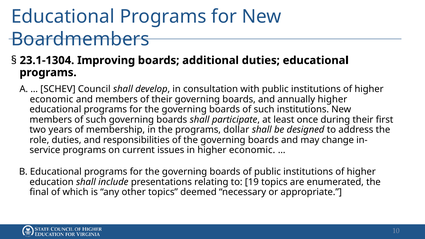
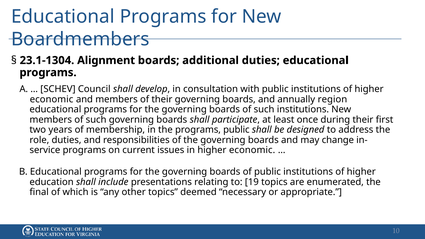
Improving: Improving -> Alignment
annually higher: higher -> region
programs dollar: dollar -> public
